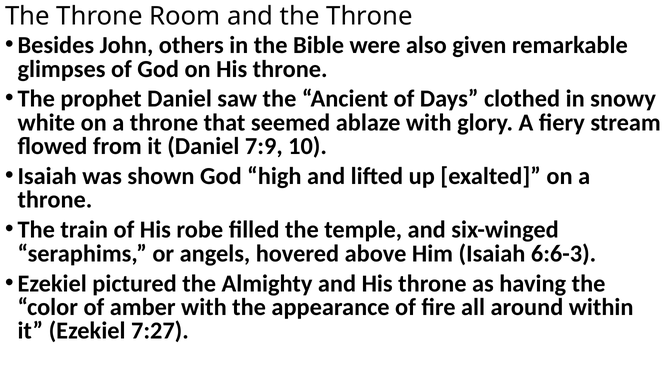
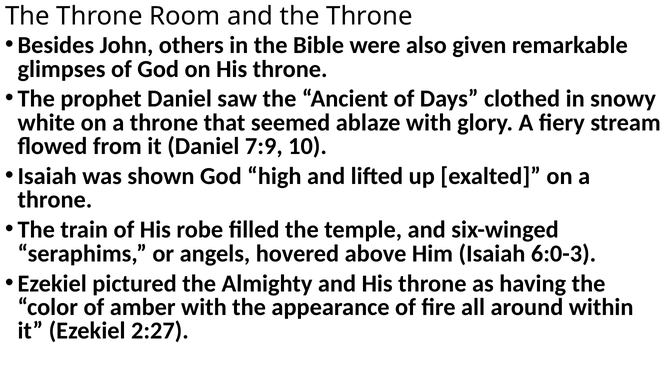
6:6-3: 6:6-3 -> 6:0-3
7:27: 7:27 -> 2:27
